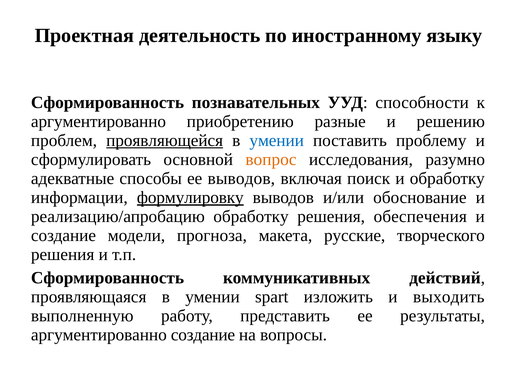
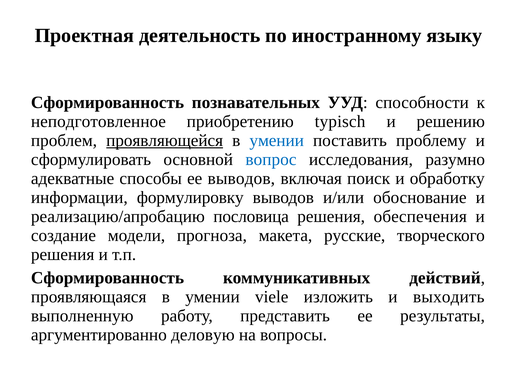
аргументированно at (98, 122): аргументированно -> неподготовленное
разные: разные -> typisch
вопрос colour: orange -> blue
формулировку underline: present -> none
реализацию/апробацию обработку: обработку -> пословица
spart: spart -> viele
аргументированно создание: создание -> деловую
